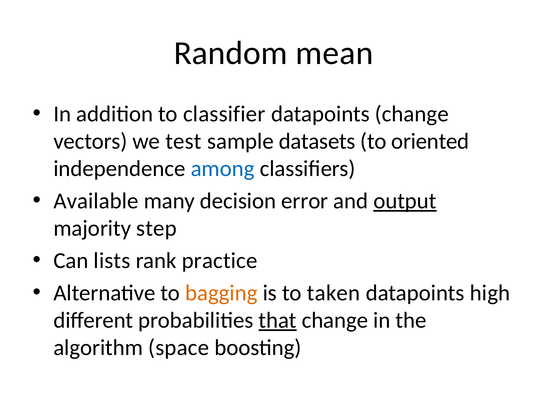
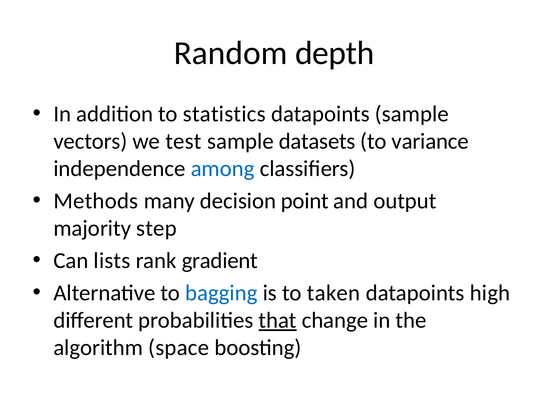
mean: mean -> depth
classifier: classifier -> statistics
datapoints change: change -> sample
oriented: oriented -> variance
Available: Available -> Methods
error: error -> point
output underline: present -> none
practice: practice -> gradient
bagging colour: orange -> blue
